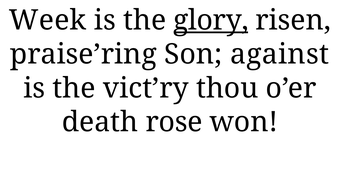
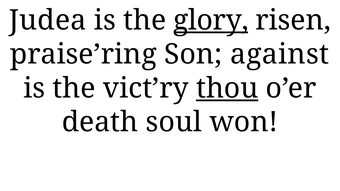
Week: Week -> Judea
thou underline: none -> present
rose: rose -> soul
